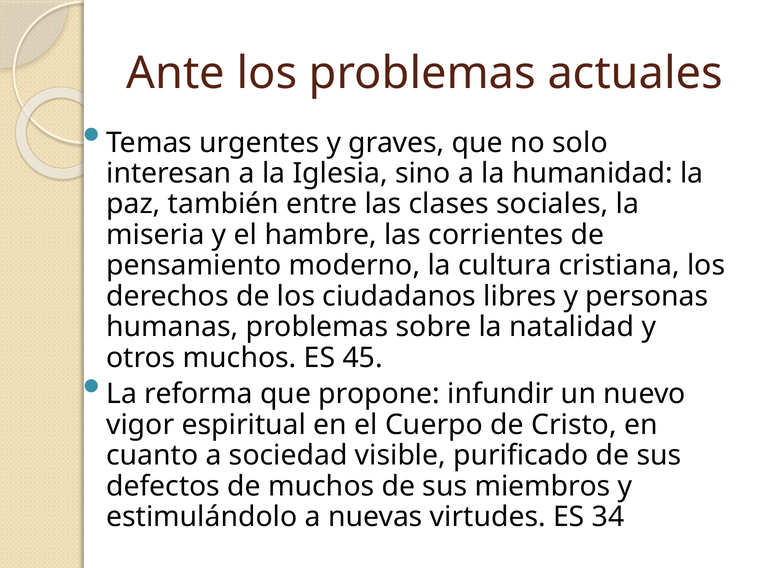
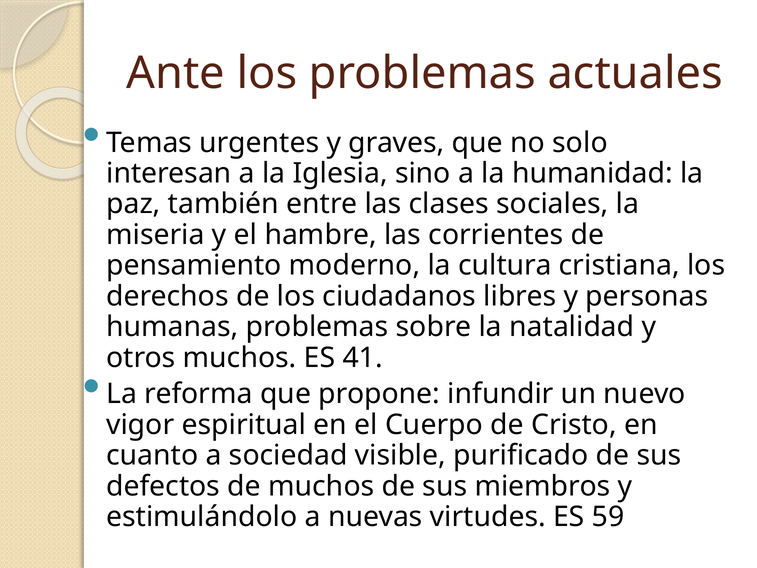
45: 45 -> 41
34: 34 -> 59
